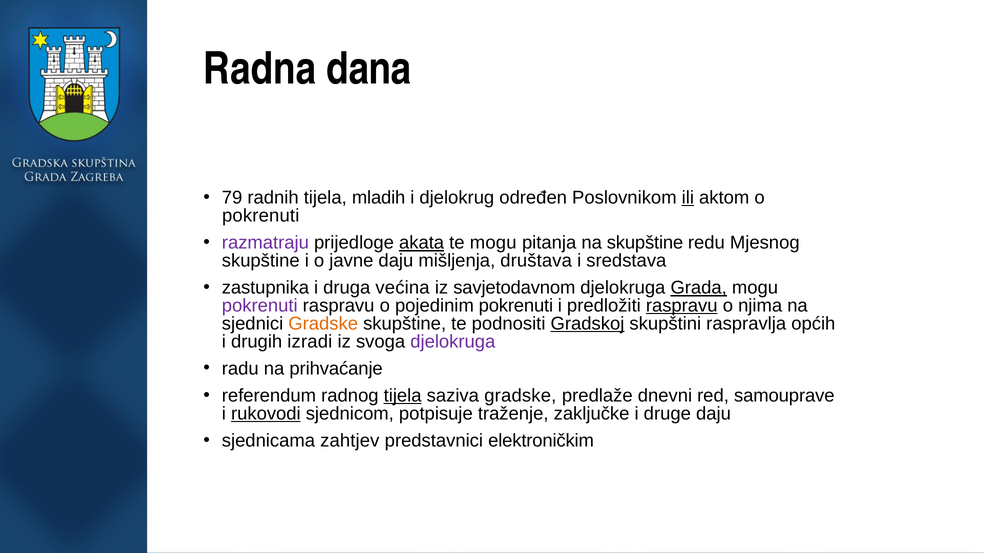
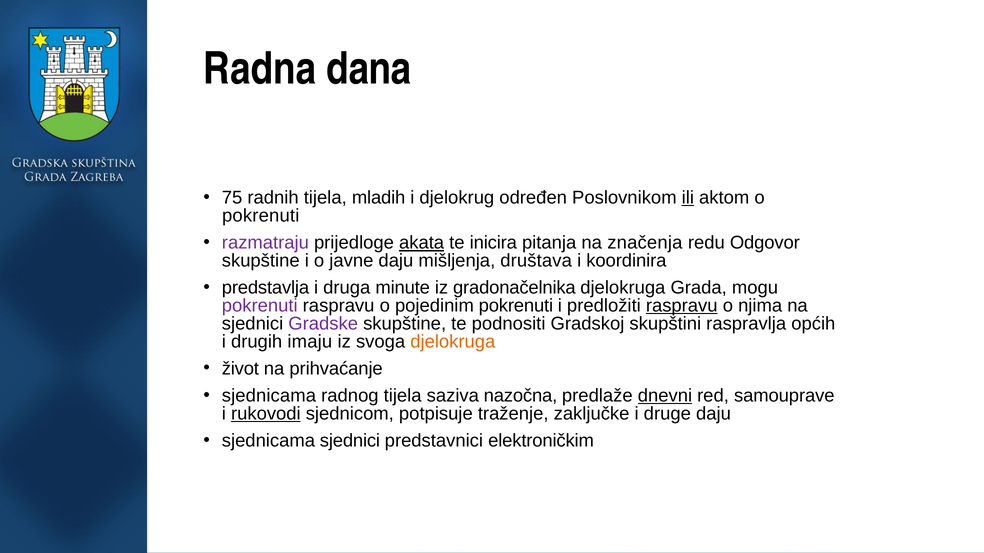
79: 79 -> 75
te mogu: mogu -> inicira
na skupštine: skupštine -> značenja
Mjesnog: Mjesnog -> Odgovor
sredstava: sredstava -> koordinira
zastupnika: zastupnika -> predstavlja
većina: većina -> minute
savjetodavnom: savjetodavnom -> gradonačelnika
Grada underline: present -> none
Gradske at (323, 324) colour: orange -> purple
Gradskoj underline: present -> none
izradi: izradi -> imaju
djelokruga at (453, 342) colour: purple -> orange
radu: radu -> život
referendum at (269, 396): referendum -> sjednicama
tijela at (403, 396) underline: present -> none
saziva gradske: gradske -> nazočna
dnevni underline: none -> present
sjednicama zahtjev: zahtjev -> sjednici
